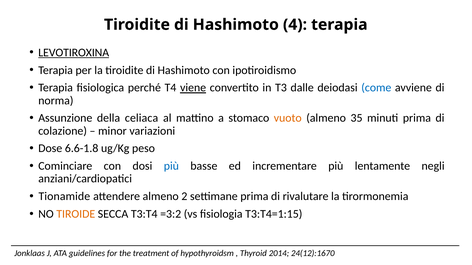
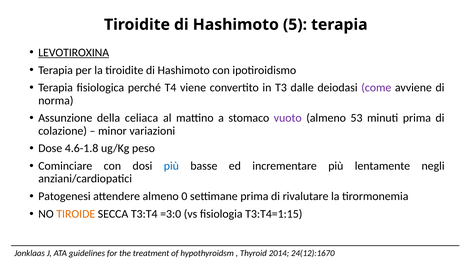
4: 4 -> 5
viene underline: present -> none
come colour: blue -> purple
vuoto colour: orange -> purple
35: 35 -> 53
6.6-1.8: 6.6-1.8 -> 4.6-1.8
Tionamide: Tionamide -> Patogenesi
2: 2 -> 0
=3:2: =3:2 -> =3:0
